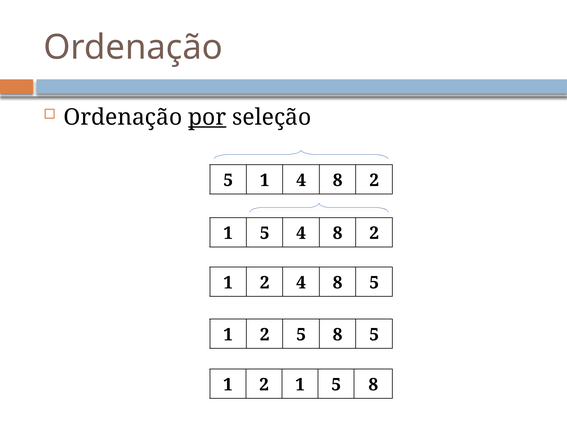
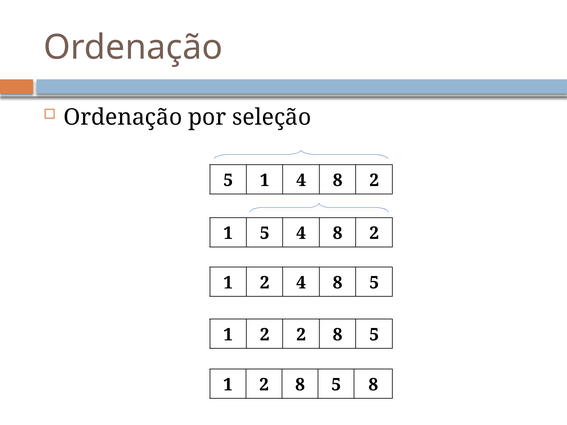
por underline: present -> none
2 5: 5 -> 2
1 2 1: 1 -> 8
